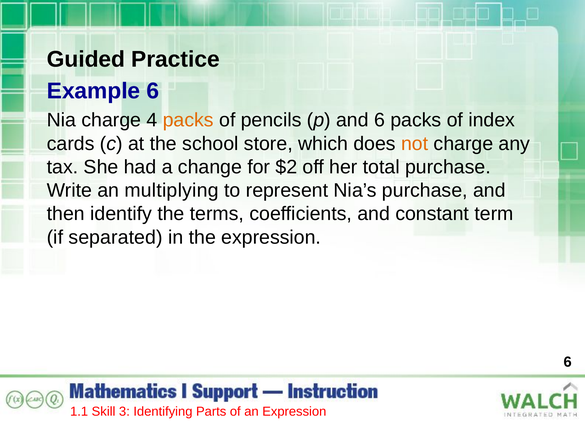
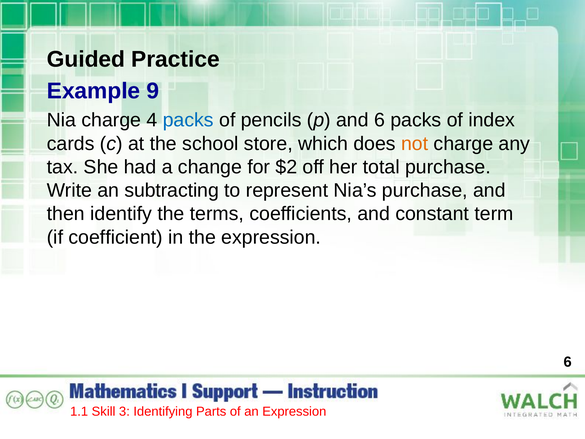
Example 6: 6 -> 9
packs at (188, 120) colour: orange -> blue
multiplying: multiplying -> subtracting
separated: separated -> coefficient
